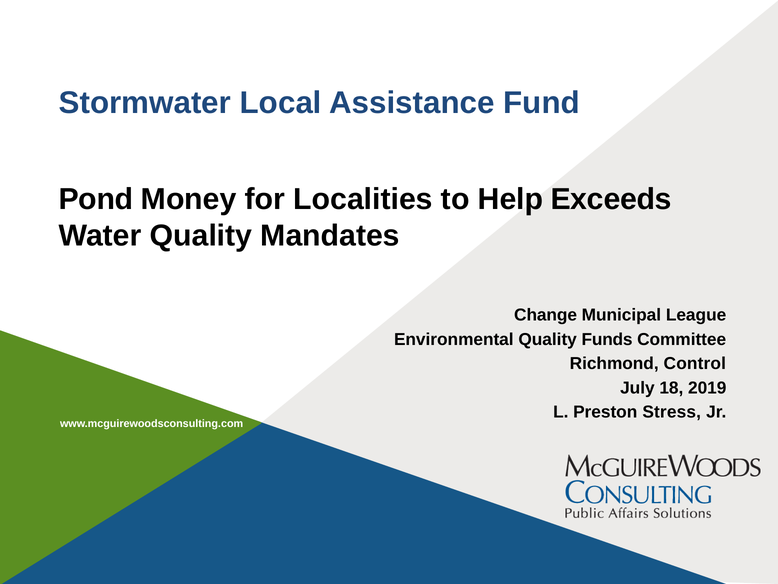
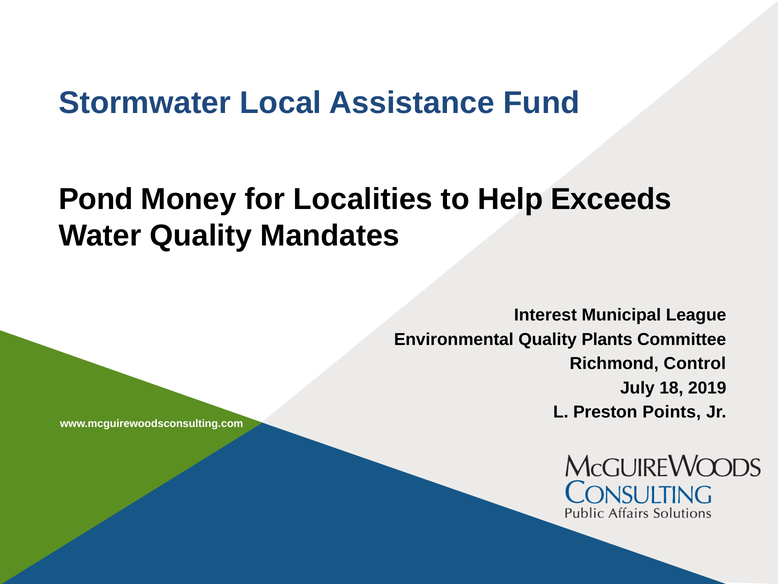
Change: Change -> Interest
Funds: Funds -> Plants
Stress: Stress -> Points
